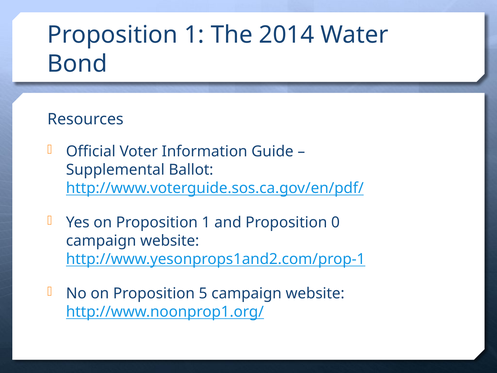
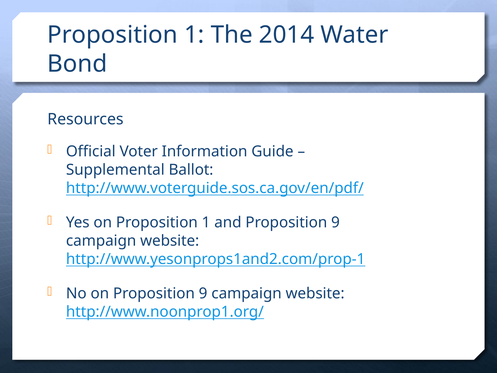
and Proposition 0: 0 -> 9
on Proposition 5: 5 -> 9
